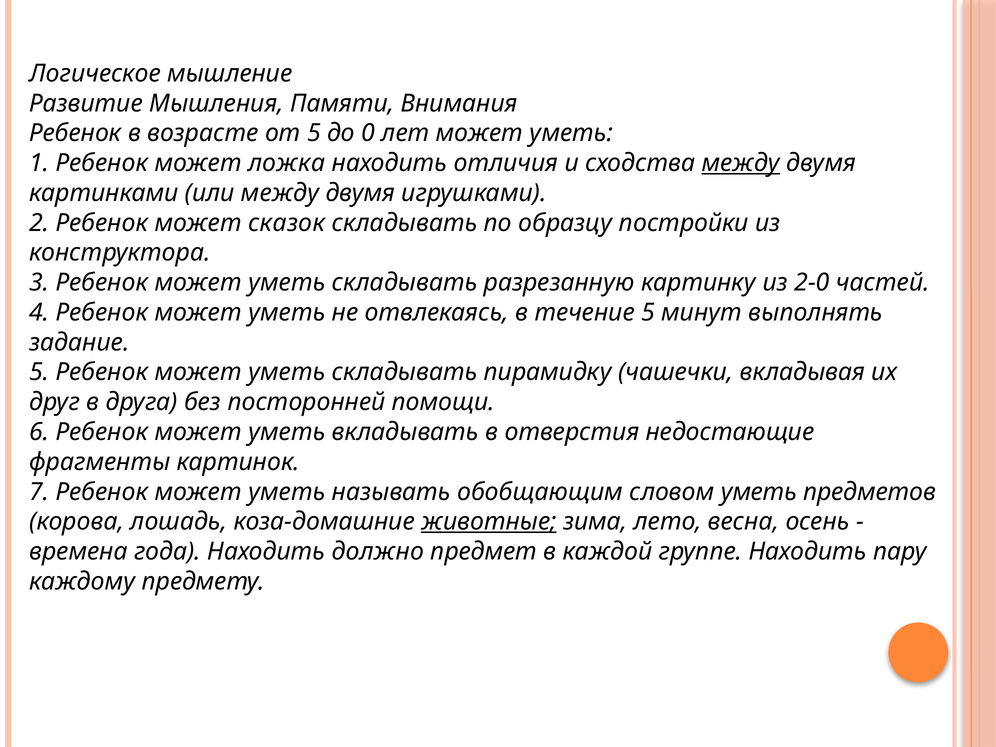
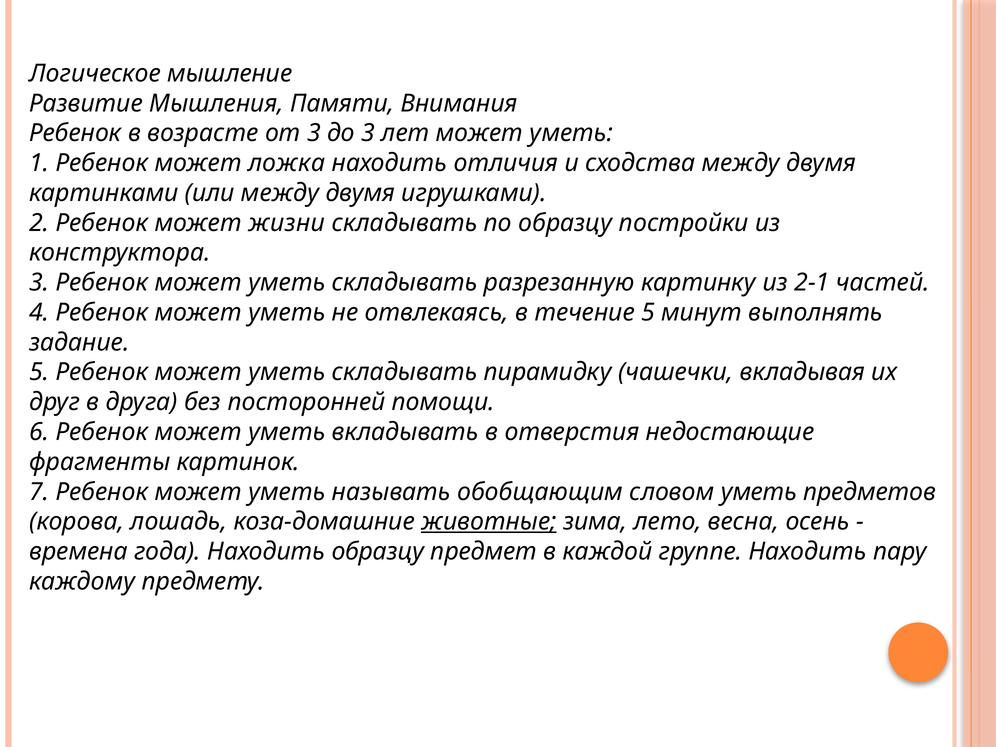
от 5: 5 -> 3
до 0: 0 -> 3
между at (741, 163) underline: present -> none
сказок: сказок -> жизни
2-0: 2-0 -> 2-1
Находить должно: должно -> образцу
